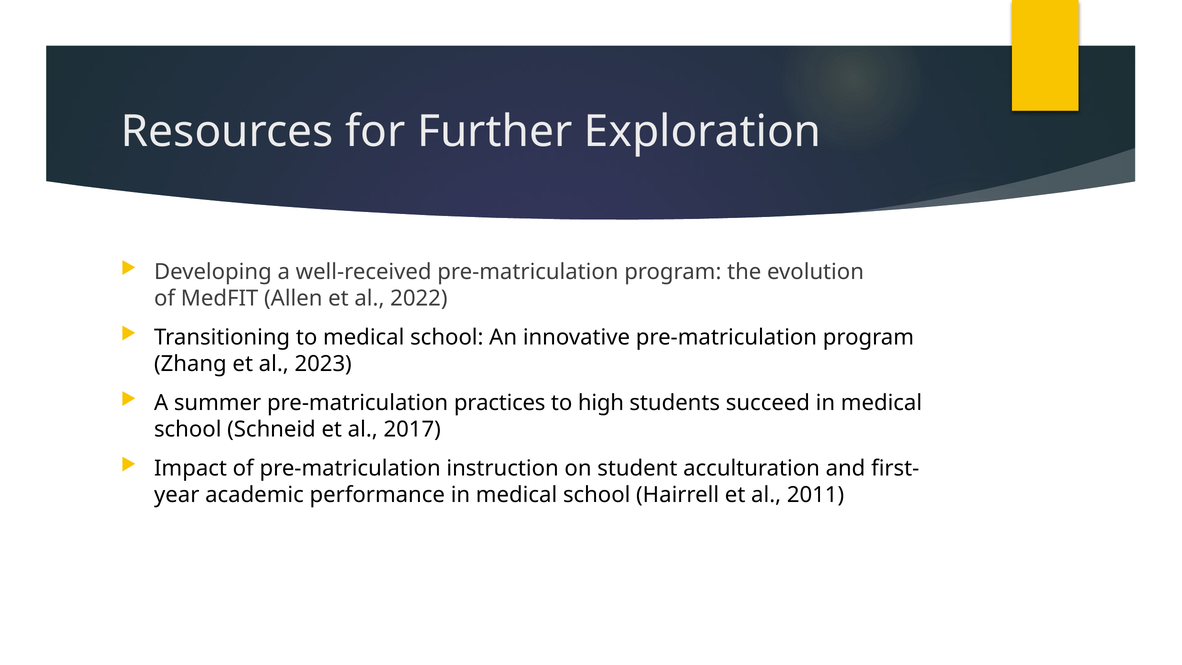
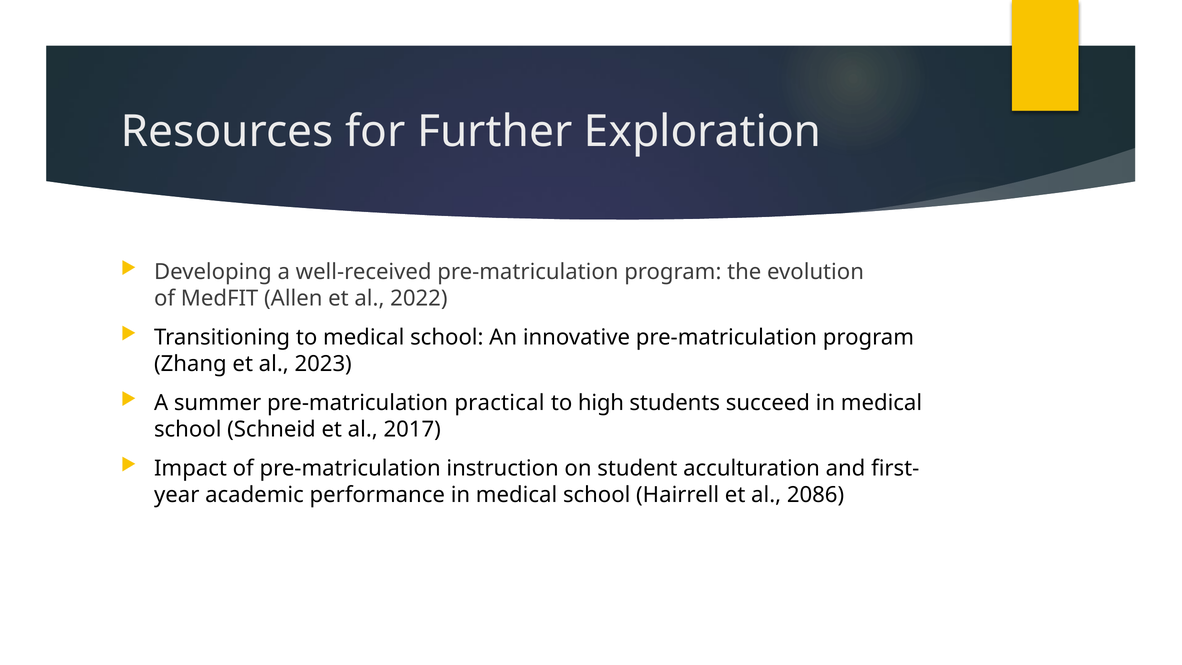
practices: practices -> practical
2011: 2011 -> 2086
